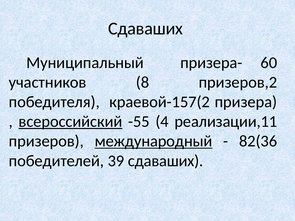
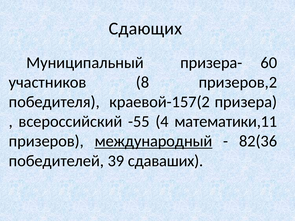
Сдаваших at (146, 29): Сдаваших -> Сдающих
всероссийский underline: present -> none
реализации,11: реализации,11 -> математики,11
